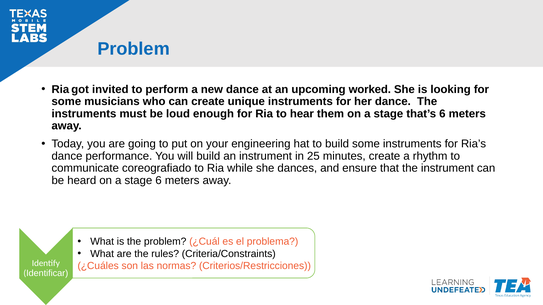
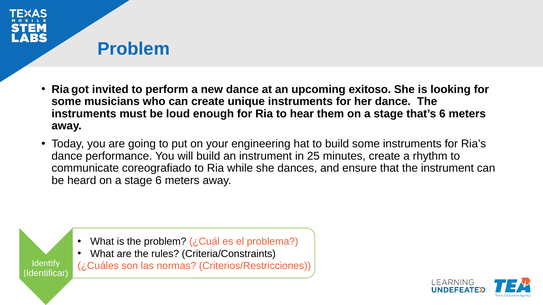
worked: worked -> exitoso
